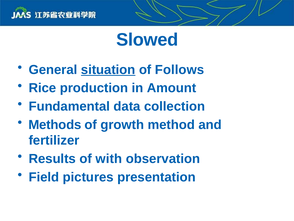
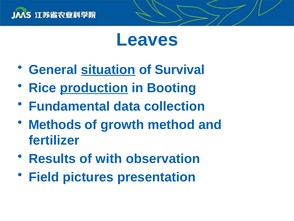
Slowed: Slowed -> Leaves
Follows: Follows -> Survival
production underline: none -> present
Amount: Amount -> Booting
